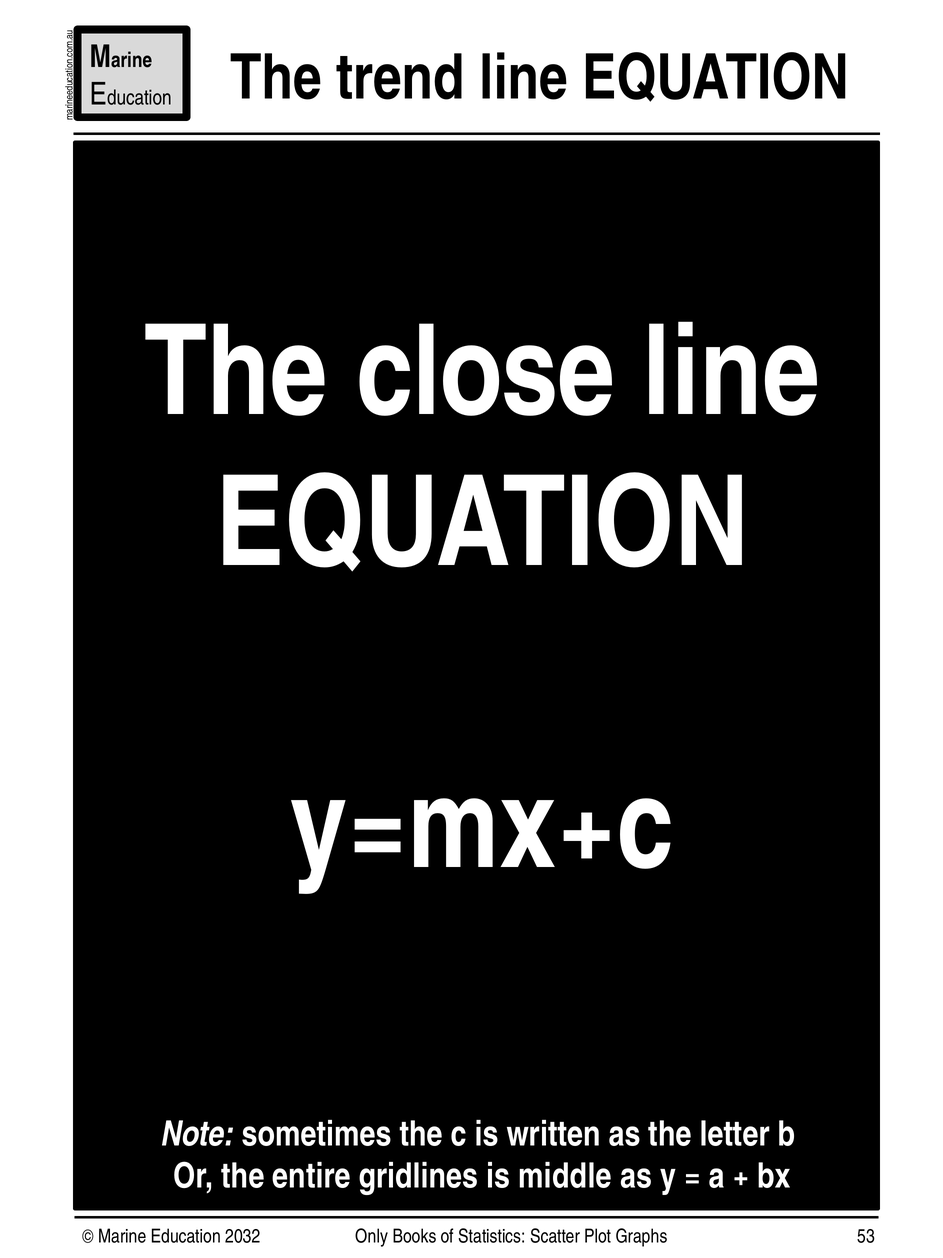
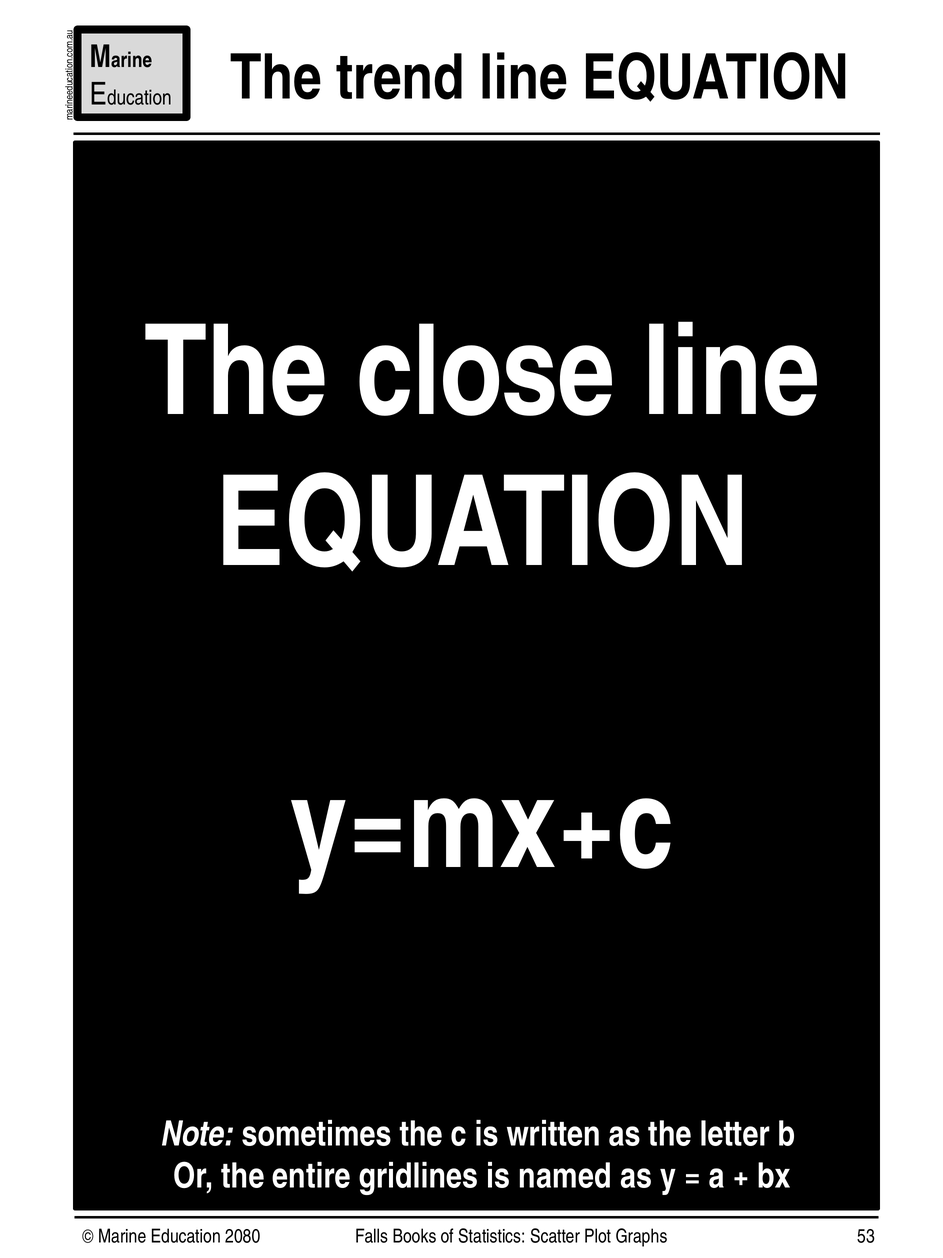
middle: middle -> named
2032: 2032 -> 2080
Only: Only -> Falls
